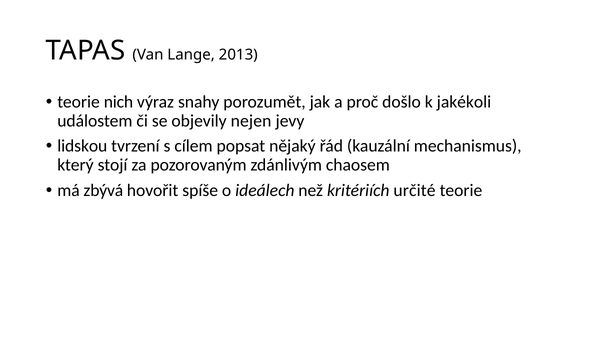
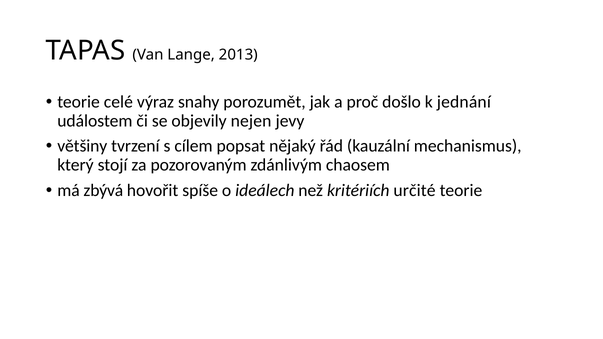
nich: nich -> celé
jakékoli: jakékoli -> jednání
lidskou: lidskou -> většiny
